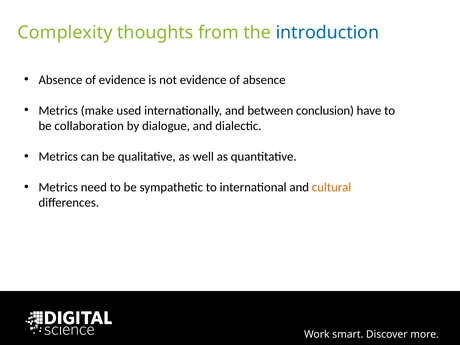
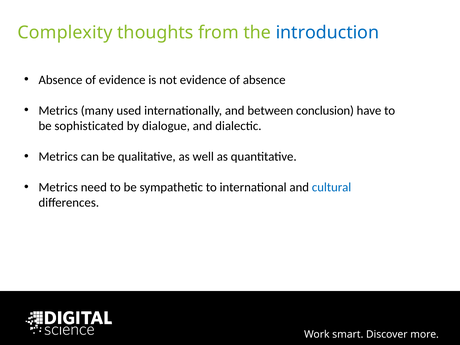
make: make -> many
collaboration: collaboration -> sophisticated
cultural colour: orange -> blue
